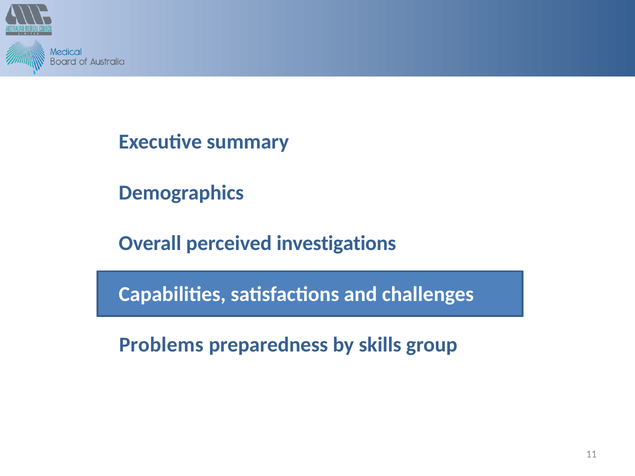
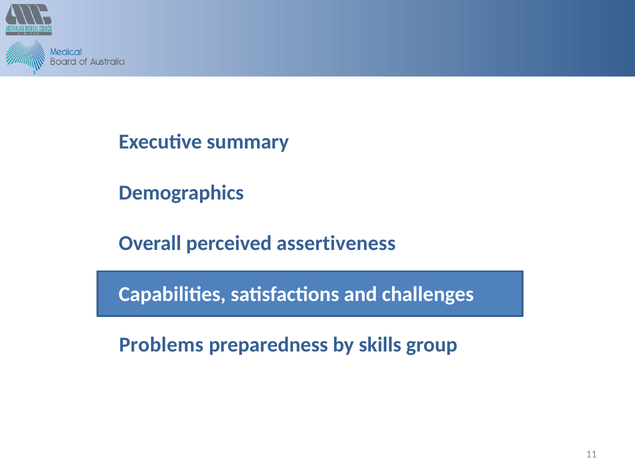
investigations: investigations -> assertiveness
